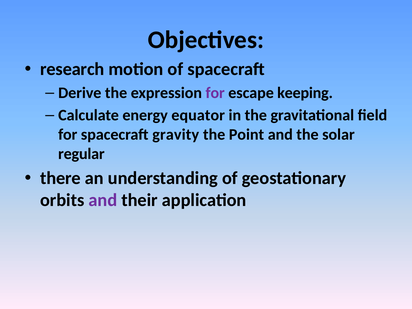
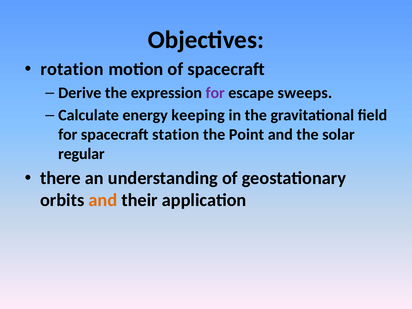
research: research -> rotation
keeping: keeping -> sweeps
equator: equator -> keeping
gravity: gravity -> station
and at (103, 200) colour: purple -> orange
